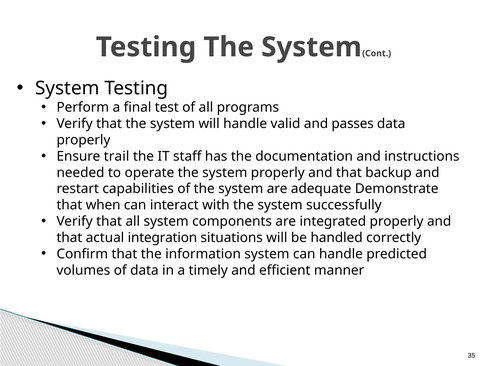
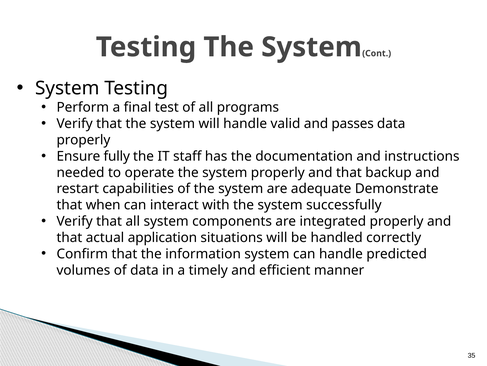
trail: trail -> fully
integration: integration -> application
